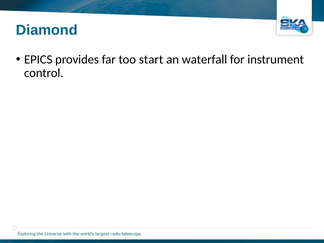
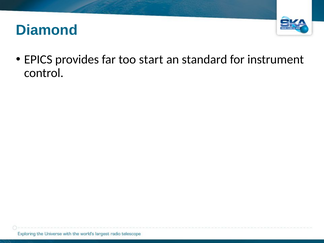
waterfall: waterfall -> standard
